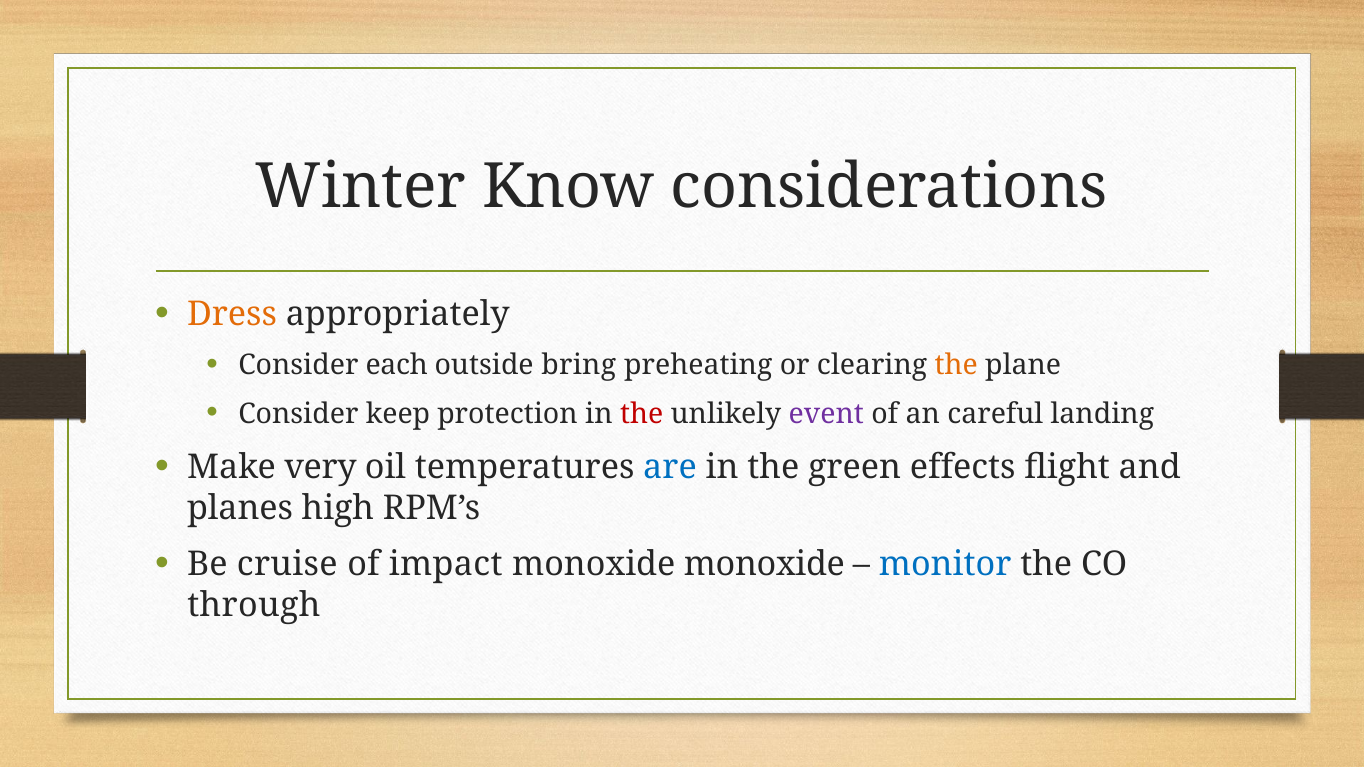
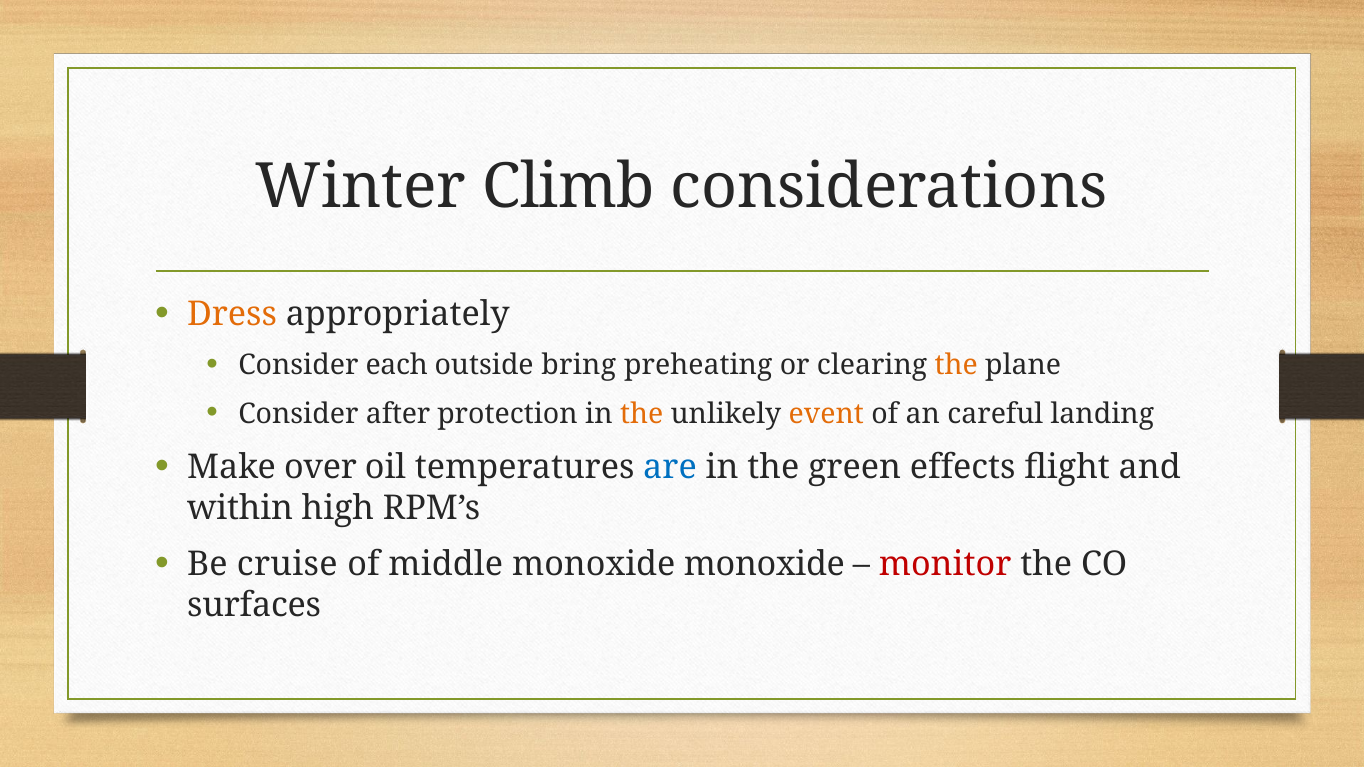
Know: Know -> Climb
keep: keep -> after
the at (642, 414) colour: red -> orange
event colour: purple -> orange
very: very -> over
planes: planes -> within
impact: impact -> middle
monitor colour: blue -> red
through: through -> surfaces
